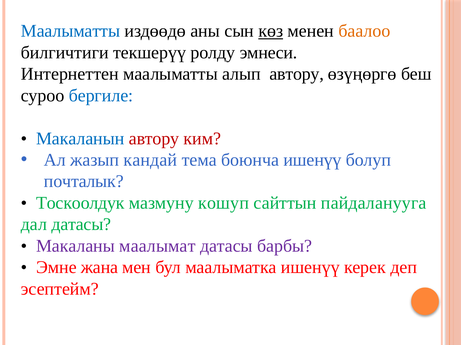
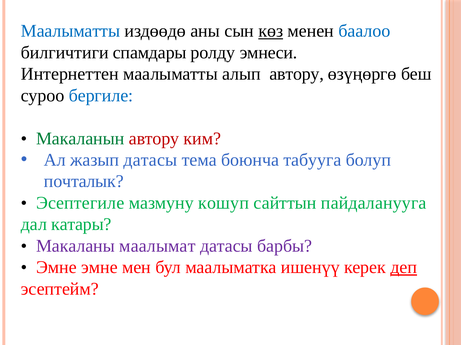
баалоо colour: orange -> blue
текшерүү: текшерүү -> спамдары
Макаланын colour: blue -> green
жазып кандай: кандай -> датасы
боюнча ишенүү: ишенүү -> табууга
Тоскоолдук: Тоскоолдук -> Эсептегиле
дал датасы: датасы -> катары
Эмне жана: жана -> эмне
деп underline: none -> present
